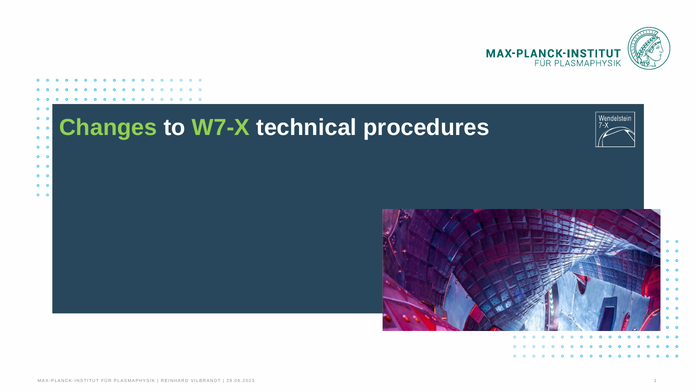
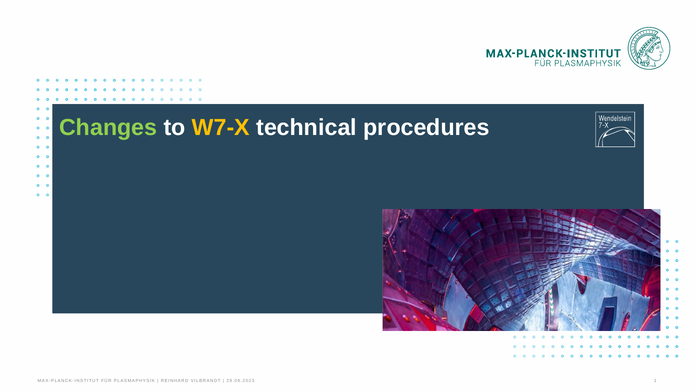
W7-X colour: light green -> yellow
